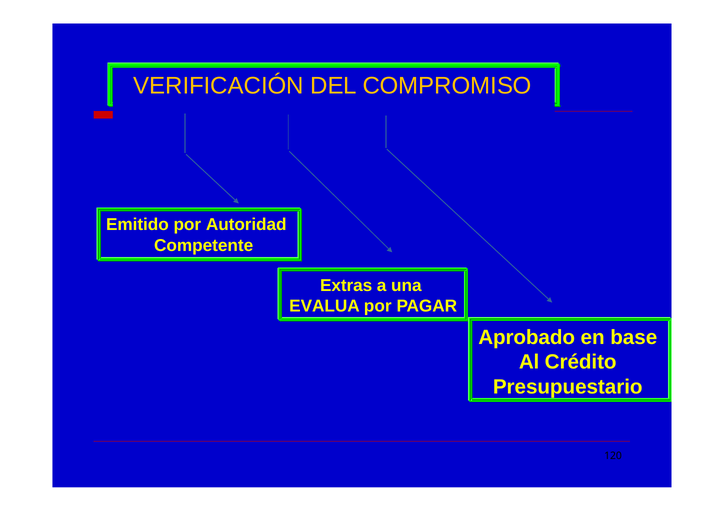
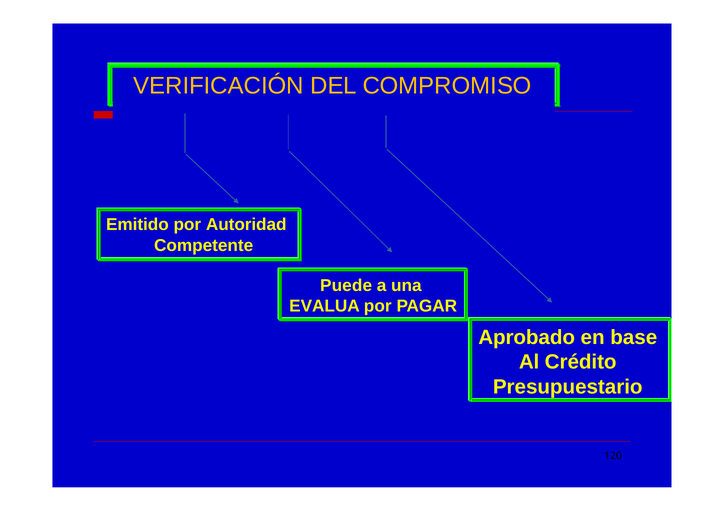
Extras: Extras -> Puede
